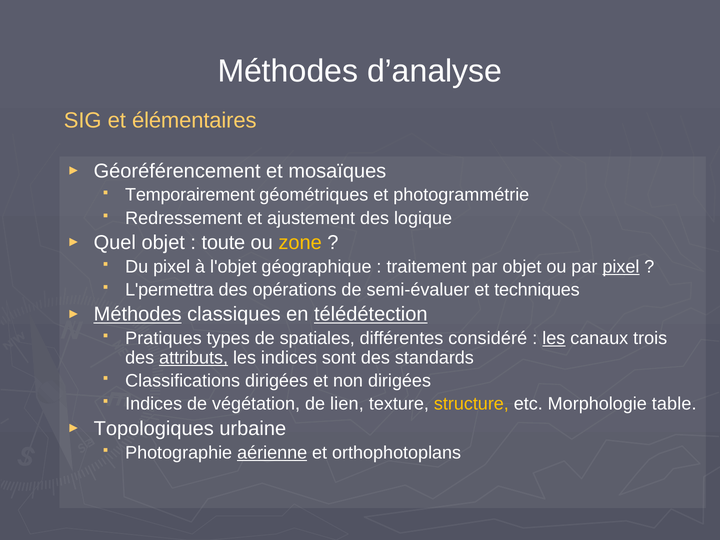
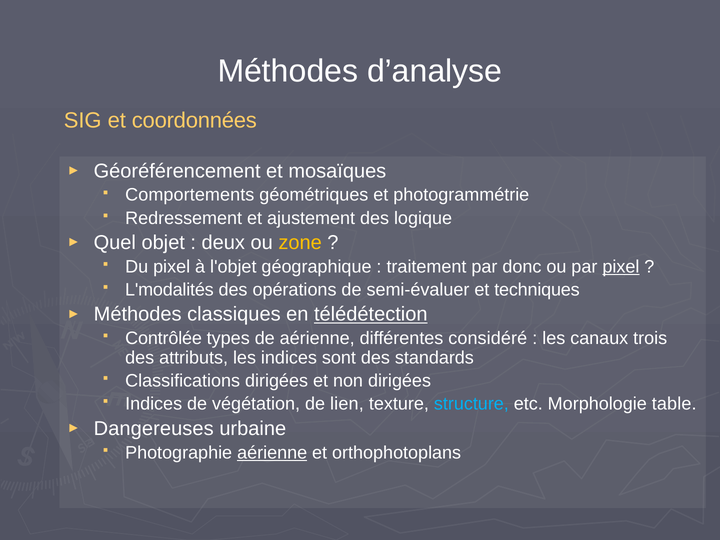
élémentaires: élémentaires -> coordonnées
Temporairement: Temporairement -> Comportements
toute: toute -> deux
par objet: objet -> donc
L'permettra: L'permettra -> L'modalités
Méthodes at (138, 314) underline: present -> none
Pratiques: Pratiques -> Contrôlée
de spatiales: spatiales -> aérienne
les at (554, 338) underline: present -> none
attributs underline: present -> none
structure colour: yellow -> light blue
Topologiques: Topologiques -> Dangereuses
